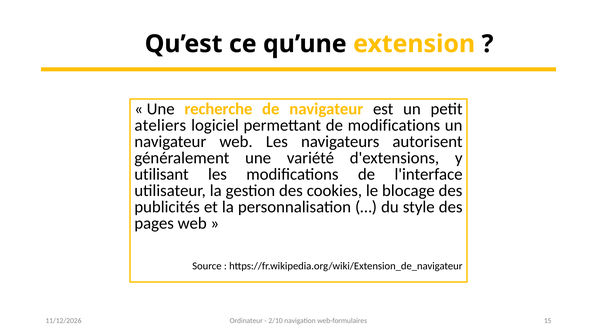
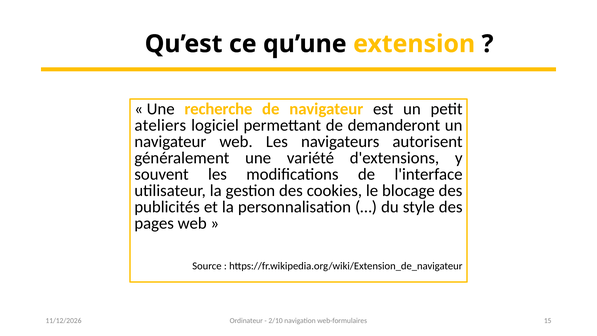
de modifications: modifications -> demanderont
utilisant: utilisant -> souvent
